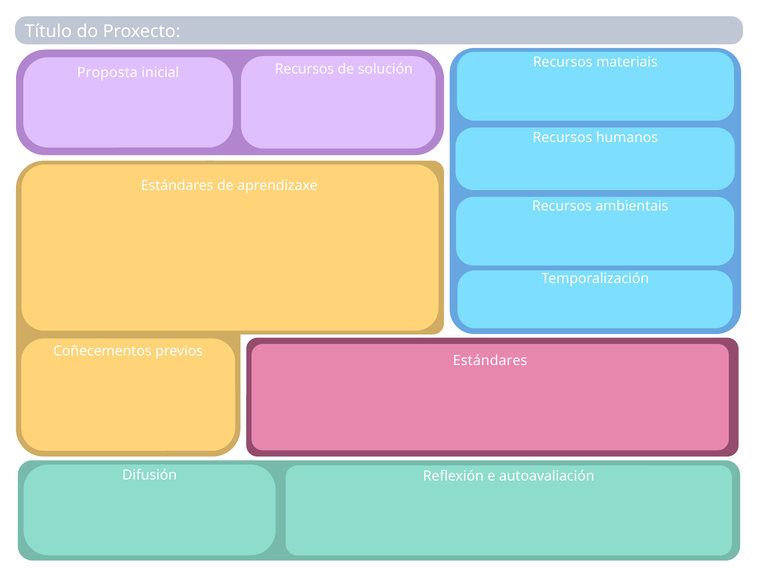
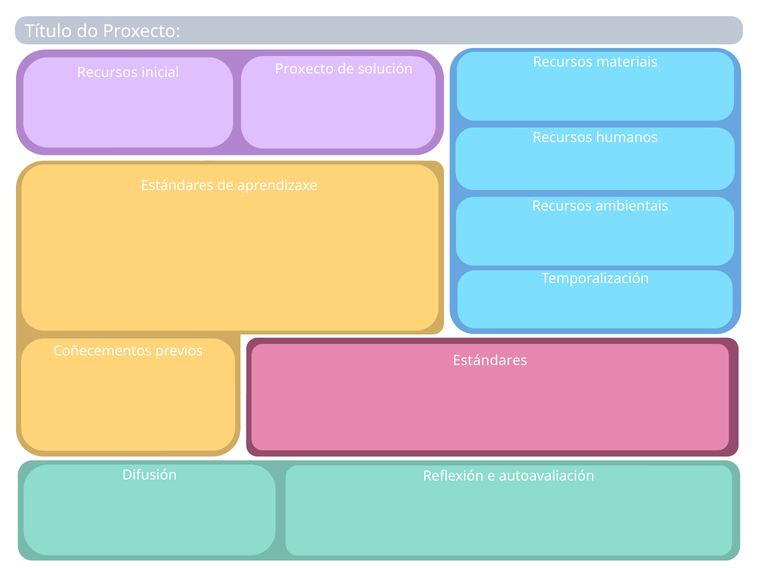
Proposta at (107, 73): Proposta -> Recursos
inicial Recursos: Recursos -> Proxecto
